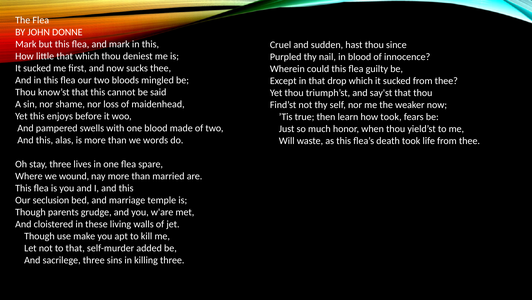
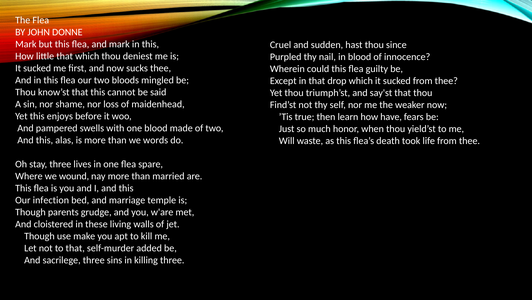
how took: took -> have
seclusion: seclusion -> infection
